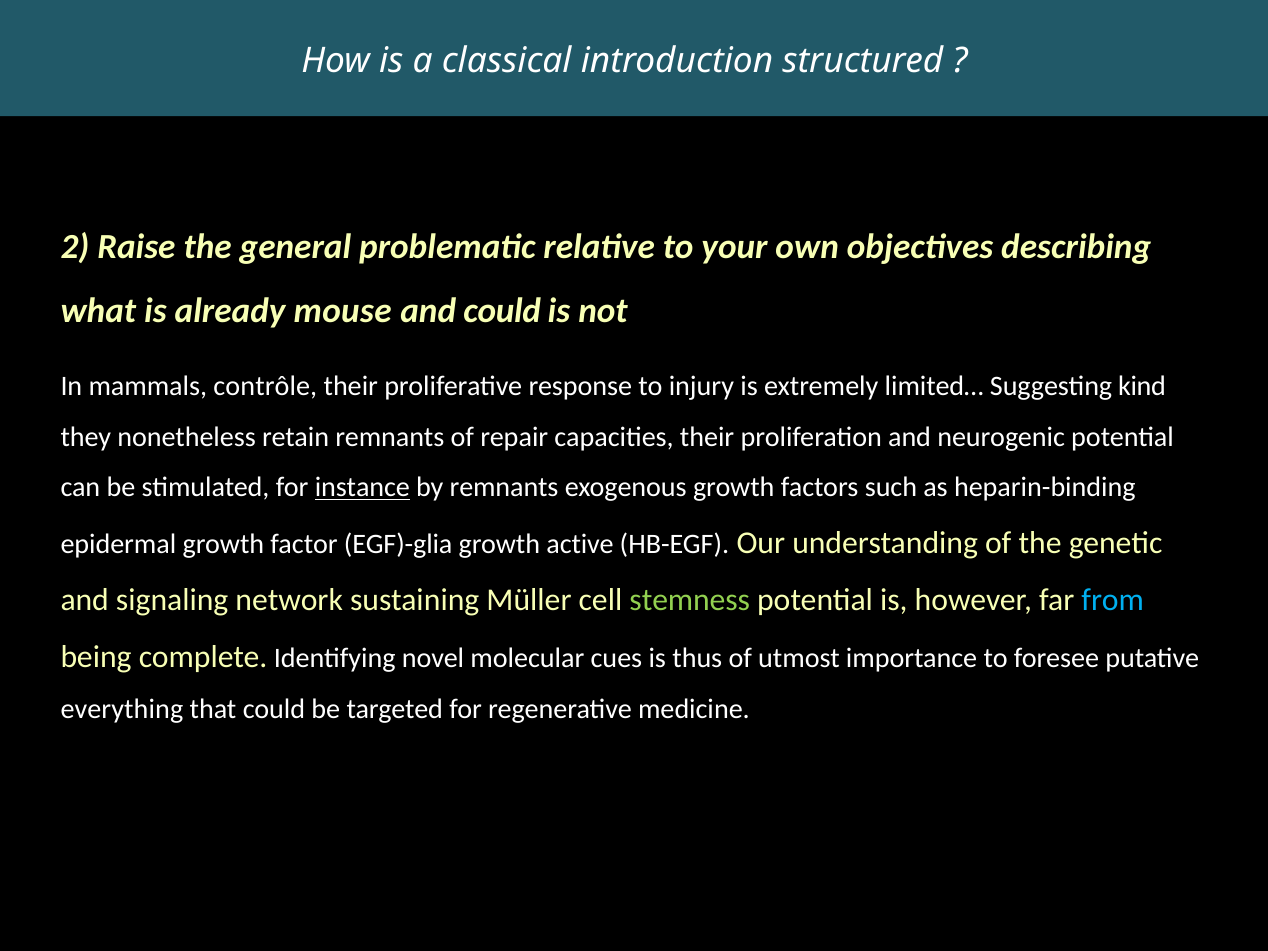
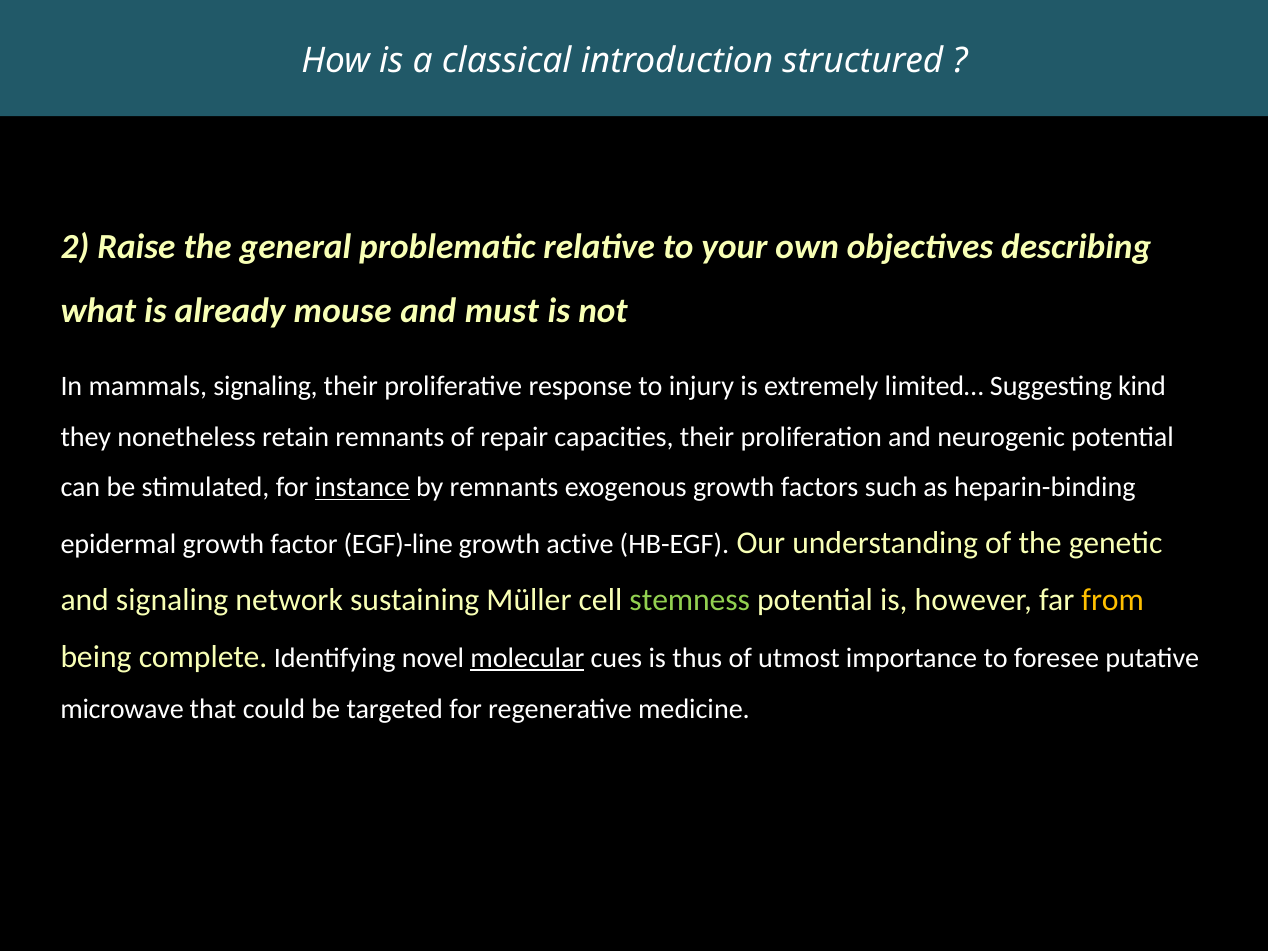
and could: could -> must
mammals contrôle: contrôle -> signaling
EGF)-glia: EGF)-glia -> EGF)-line
from colour: light blue -> yellow
molecular underline: none -> present
everything: everything -> microwave
